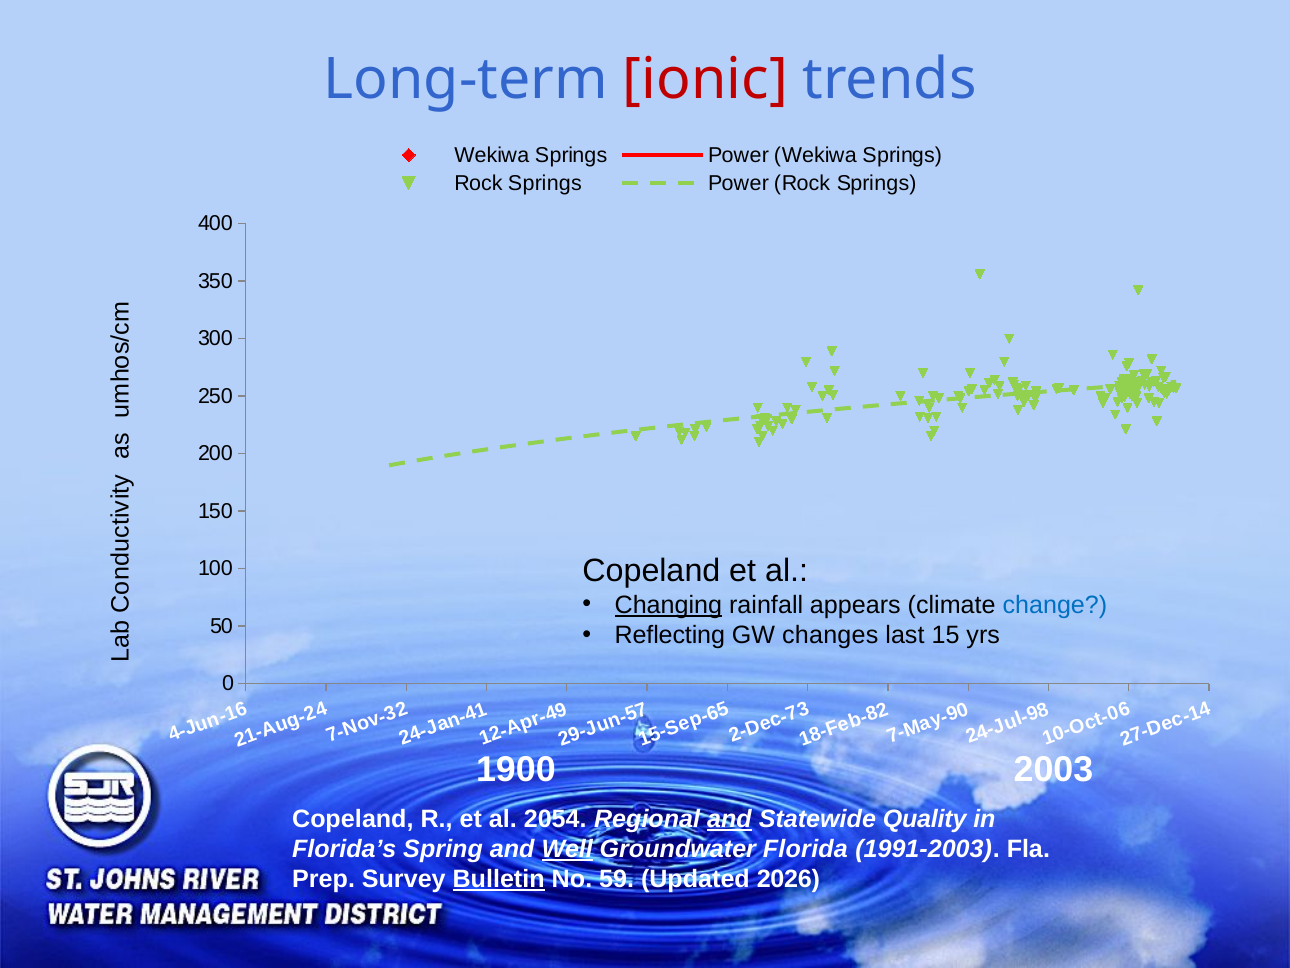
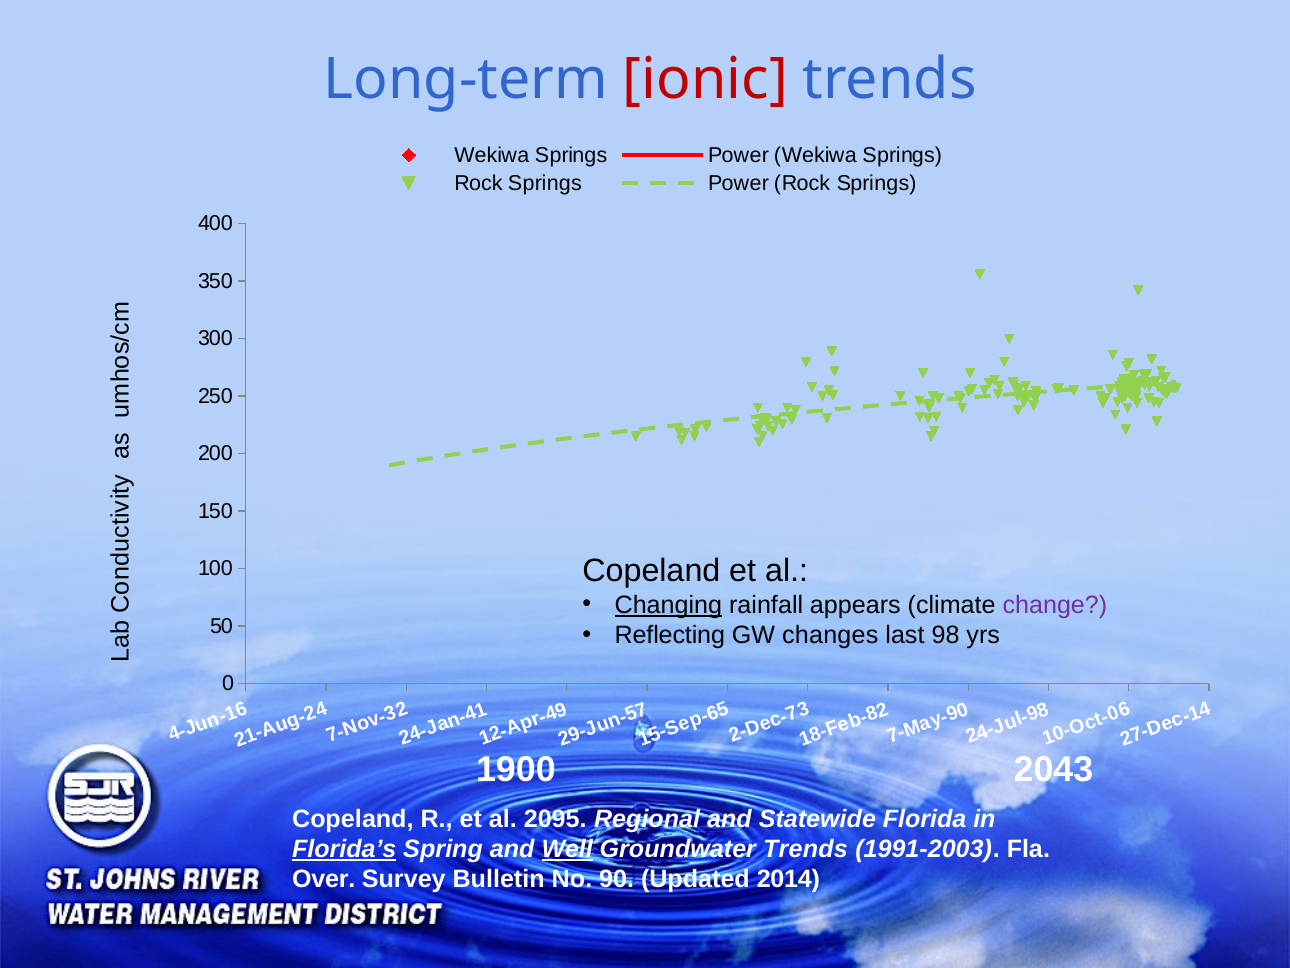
change colour: blue -> purple
15: 15 -> 98
2003: 2003 -> 2043
2054: 2054 -> 2095
and at (729, 819) underline: present -> none
Quality: Quality -> Florida
Florida’s underline: none -> present
Groundwater Florida: Florida -> Trends
Prep: Prep -> Over
Bulletin underline: present -> none
59: 59 -> 90
2026: 2026 -> 2014
